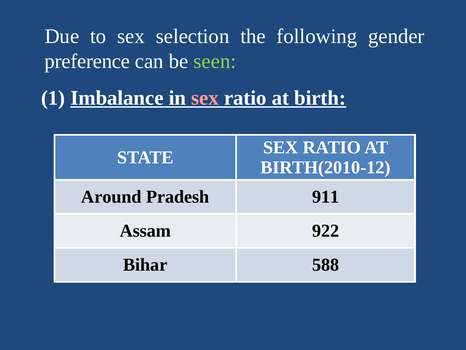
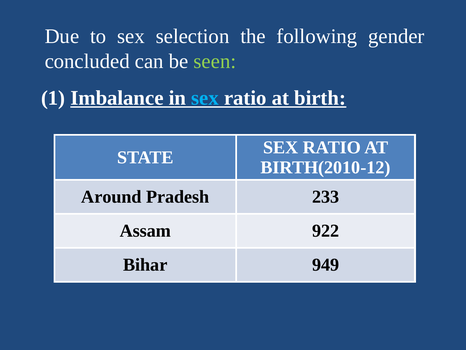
preference: preference -> concluded
sex at (205, 98) colour: pink -> light blue
911: 911 -> 233
588: 588 -> 949
